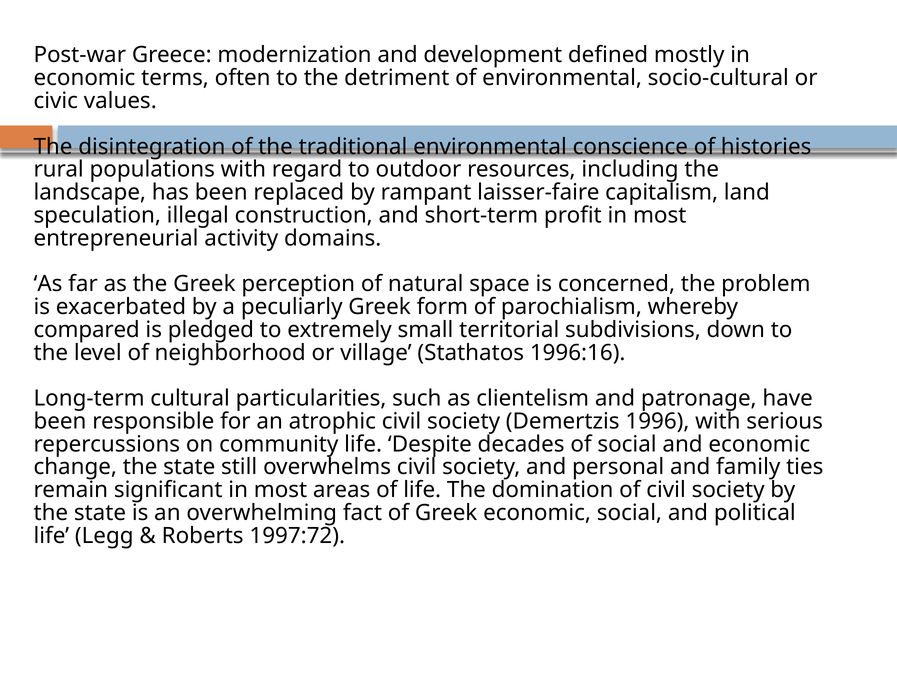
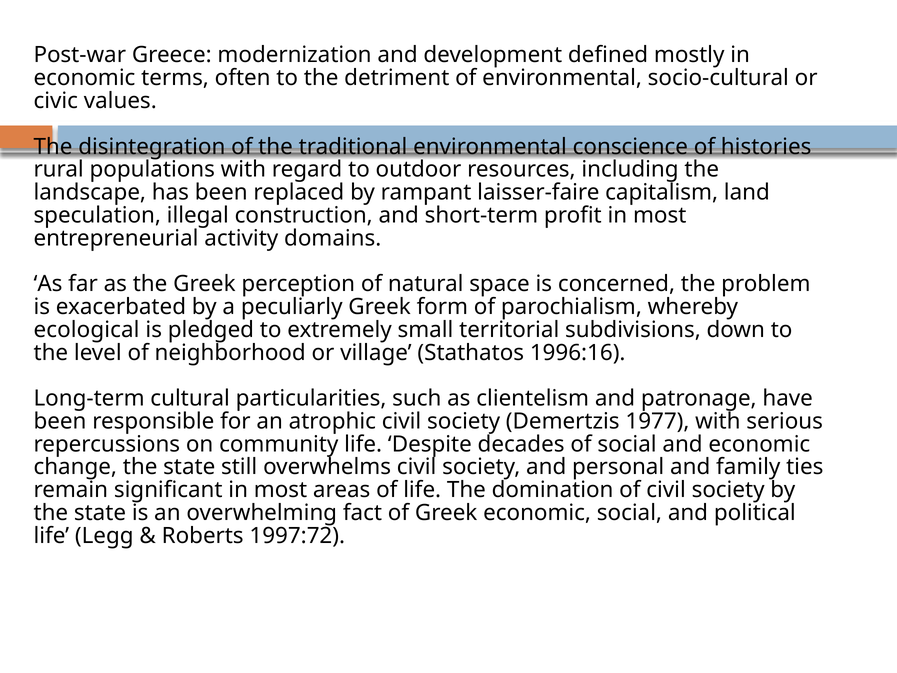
compared: compared -> ecological
1996: 1996 -> 1977
